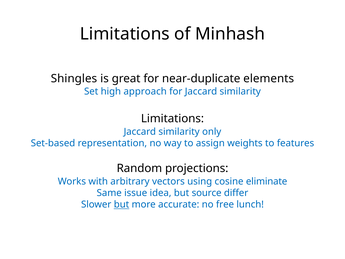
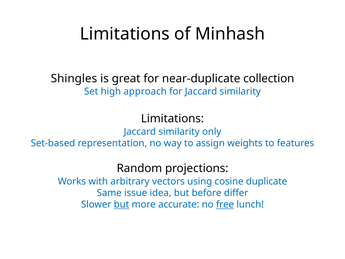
elements: elements -> collection
eliminate: eliminate -> duplicate
source: source -> before
free underline: none -> present
